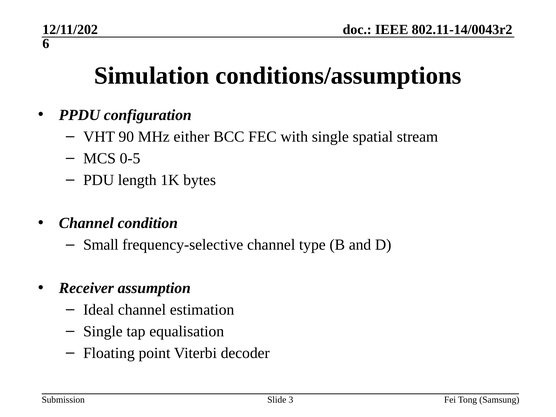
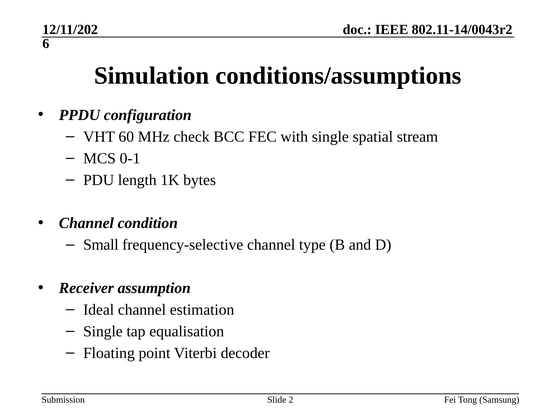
90: 90 -> 60
either: either -> check
0-5: 0-5 -> 0-1
3: 3 -> 2
